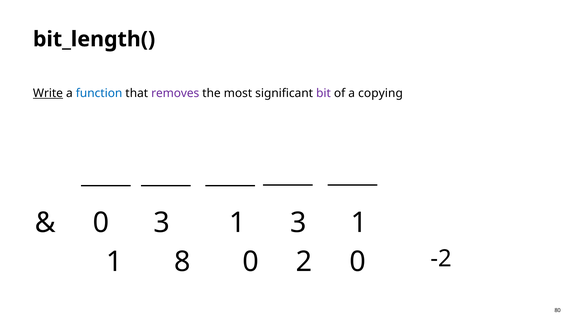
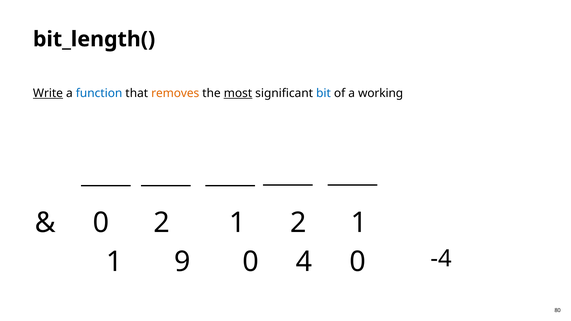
removes colour: purple -> orange
most underline: none -> present
bit colour: purple -> blue
copying: copying -> working
0 3: 3 -> 2
1 3: 3 -> 2
8: 8 -> 9
2: 2 -> 4
-2: -2 -> -4
